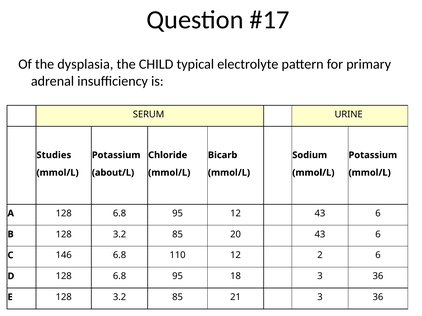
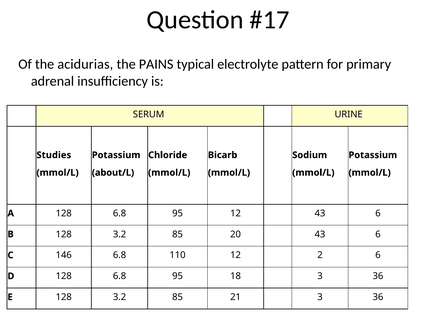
dysplasia: dysplasia -> acidurias
CHILD: CHILD -> PAINS
